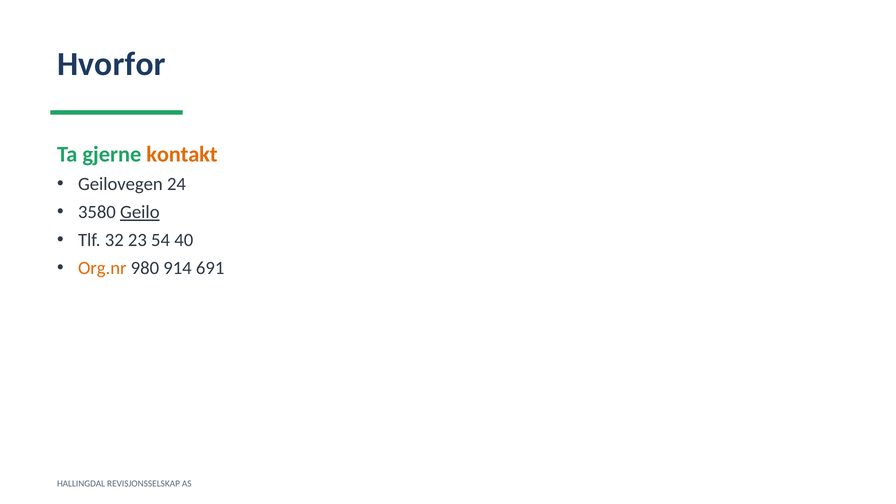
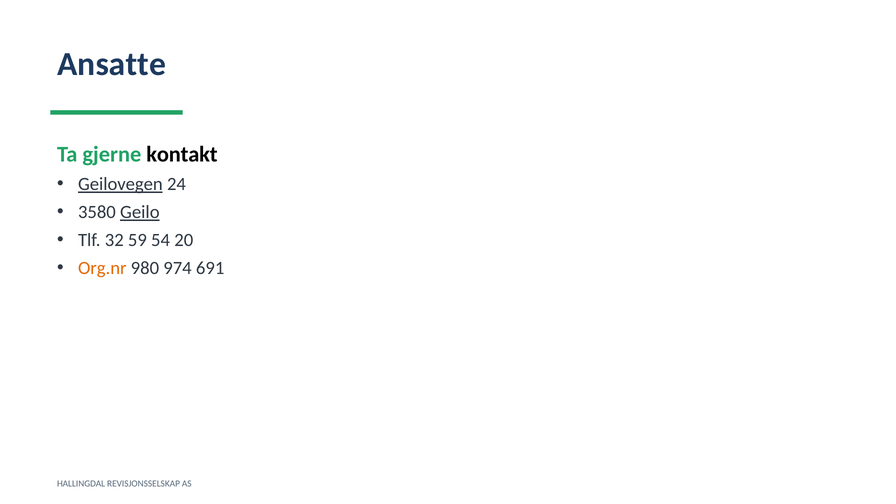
Hvorfor: Hvorfor -> Ansatte
kontakt colour: orange -> black
Geilovegen underline: none -> present
23: 23 -> 59
40: 40 -> 20
914: 914 -> 974
